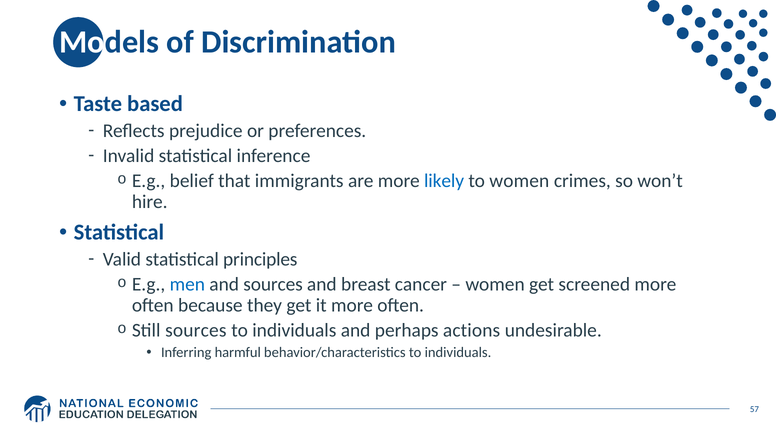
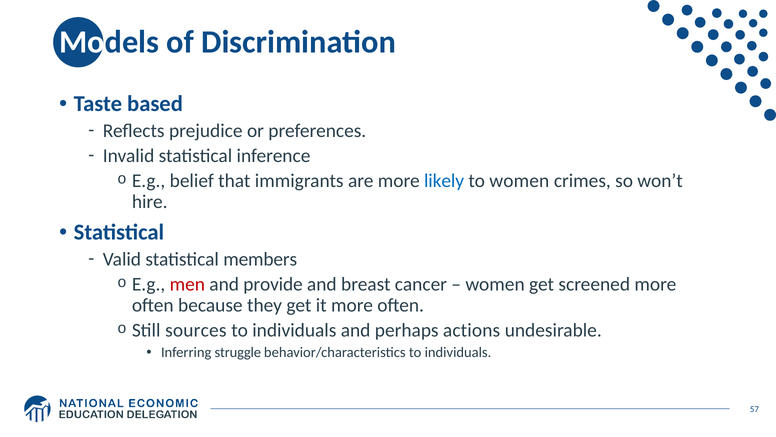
principles: principles -> members
men colour: blue -> red
and sources: sources -> provide
harmful: harmful -> struggle
